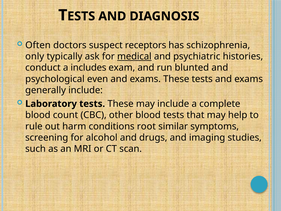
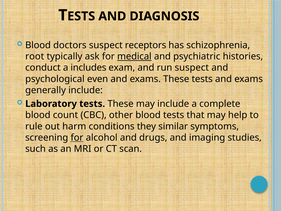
Often at (38, 45): Often -> Blood
only: only -> root
run blunted: blunted -> suspect
root: root -> they
for at (77, 137) underline: none -> present
